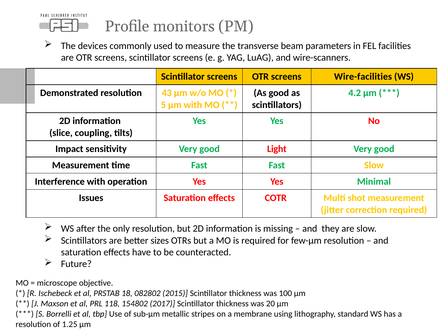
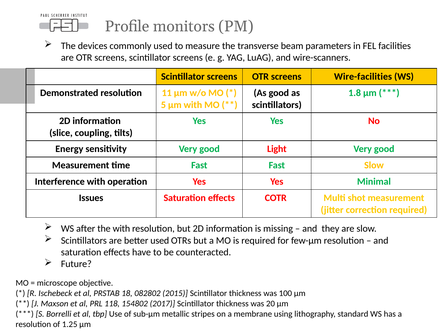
43: 43 -> 11
4.2: 4.2 -> 1.8
Impact: Impact -> Energy
the only: only -> with
better sizes: sizes -> used
